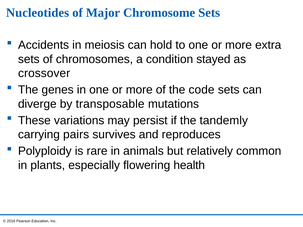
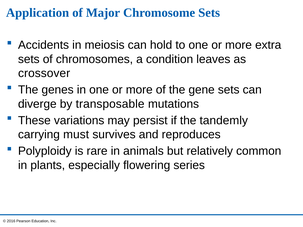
Nucleotides: Nucleotides -> Application
stayed: stayed -> leaves
code: code -> gene
pairs: pairs -> must
health: health -> series
